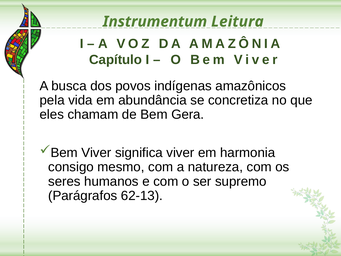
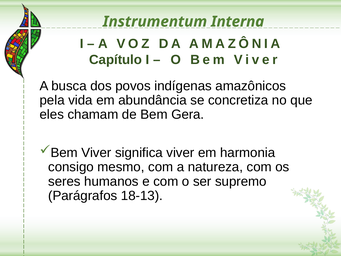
Leitura: Leitura -> Interna
62-13: 62-13 -> 18-13
